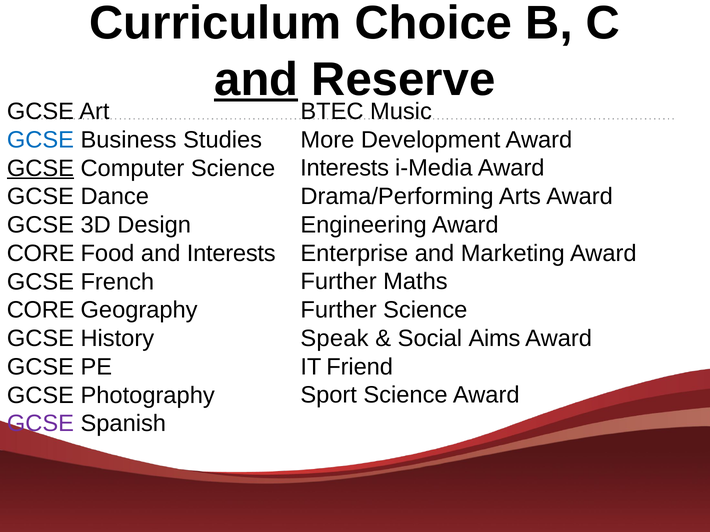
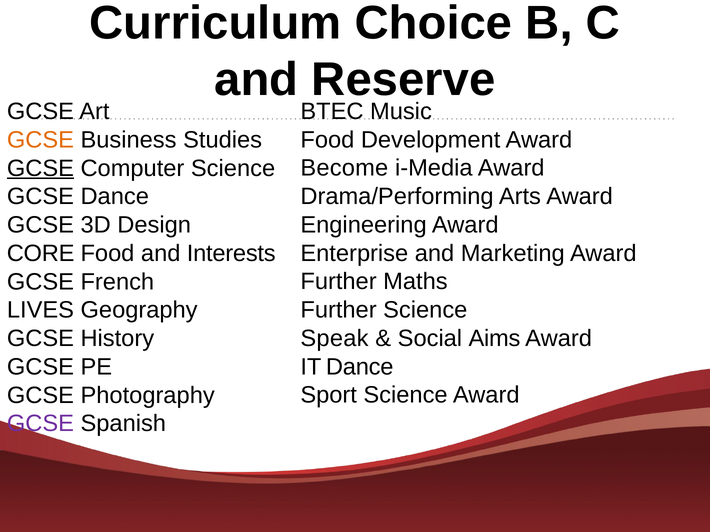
and at (256, 80) underline: present -> none
GCSE at (40, 140) colour: blue -> orange
More at (327, 140): More -> Food
Interests at (345, 168): Interests -> Become
CORE at (41, 310): CORE -> LIVES
IT Friend: Friend -> Dance
